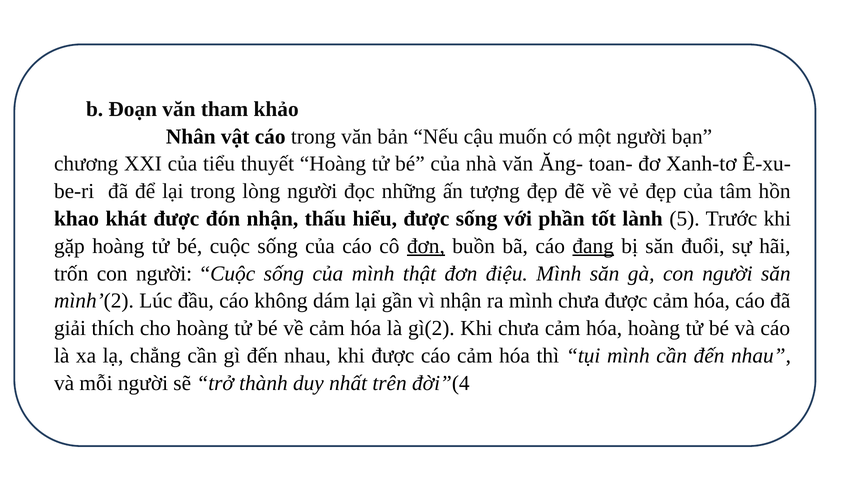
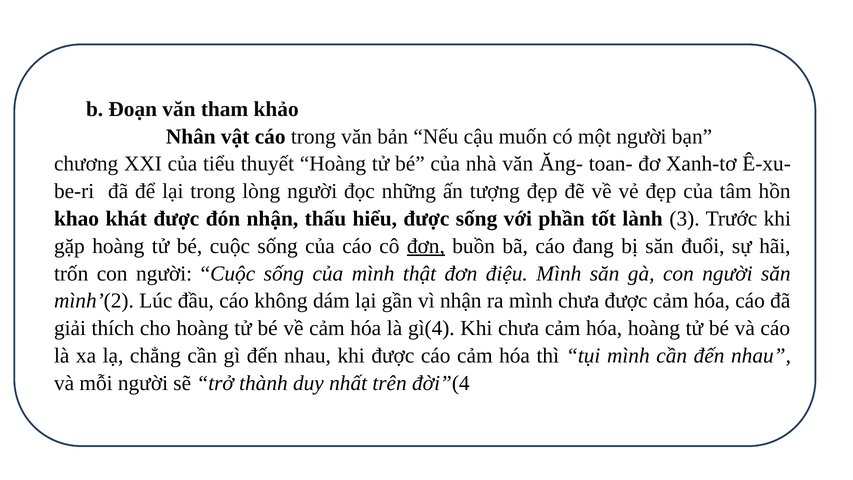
5: 5 -> 3
đang underline: present -> none
gì(2: gì(2 -> gì(4
